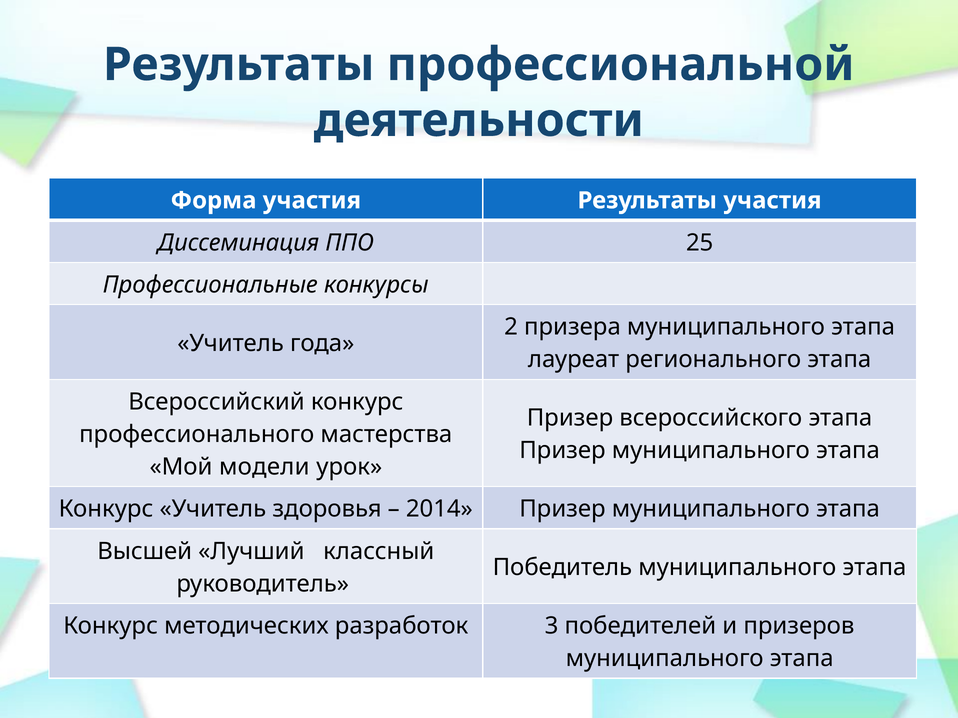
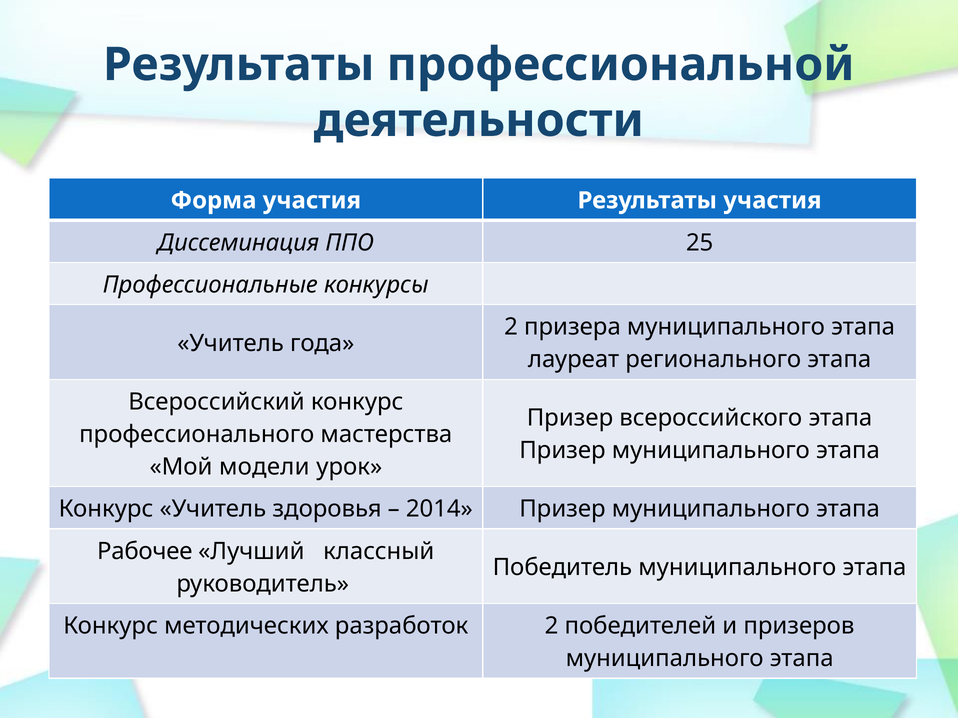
Высшей: Высшей -> Рабочее
разработок 3: 3 -> 2
